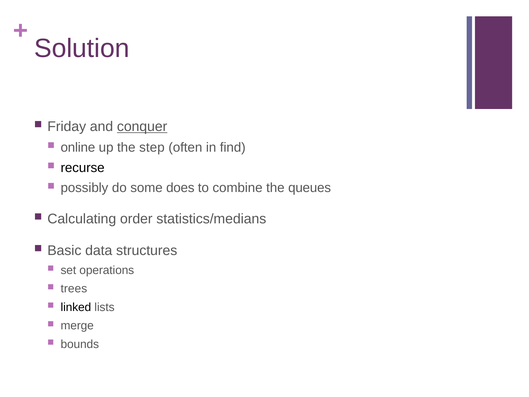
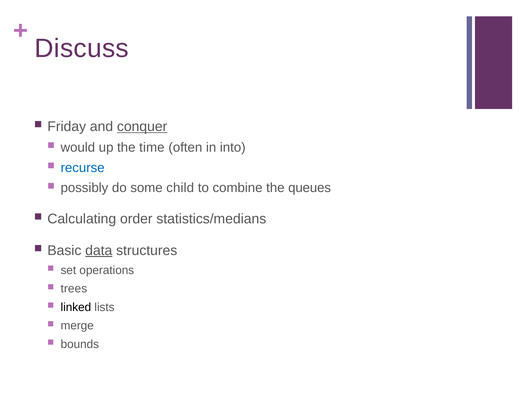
Solution: Solution -> Discuss
online: online -> would
step: step -> time
find: find -> into
recurse colour: black -> blue
does: does -> child
data underline: none -> present
